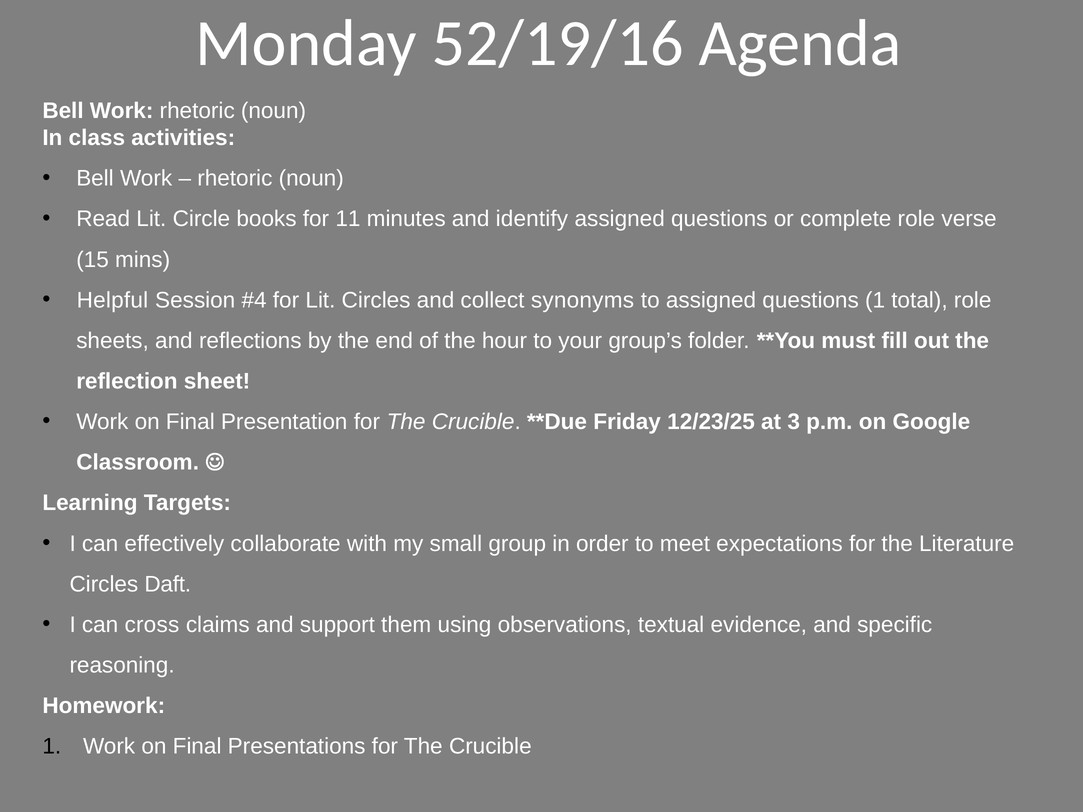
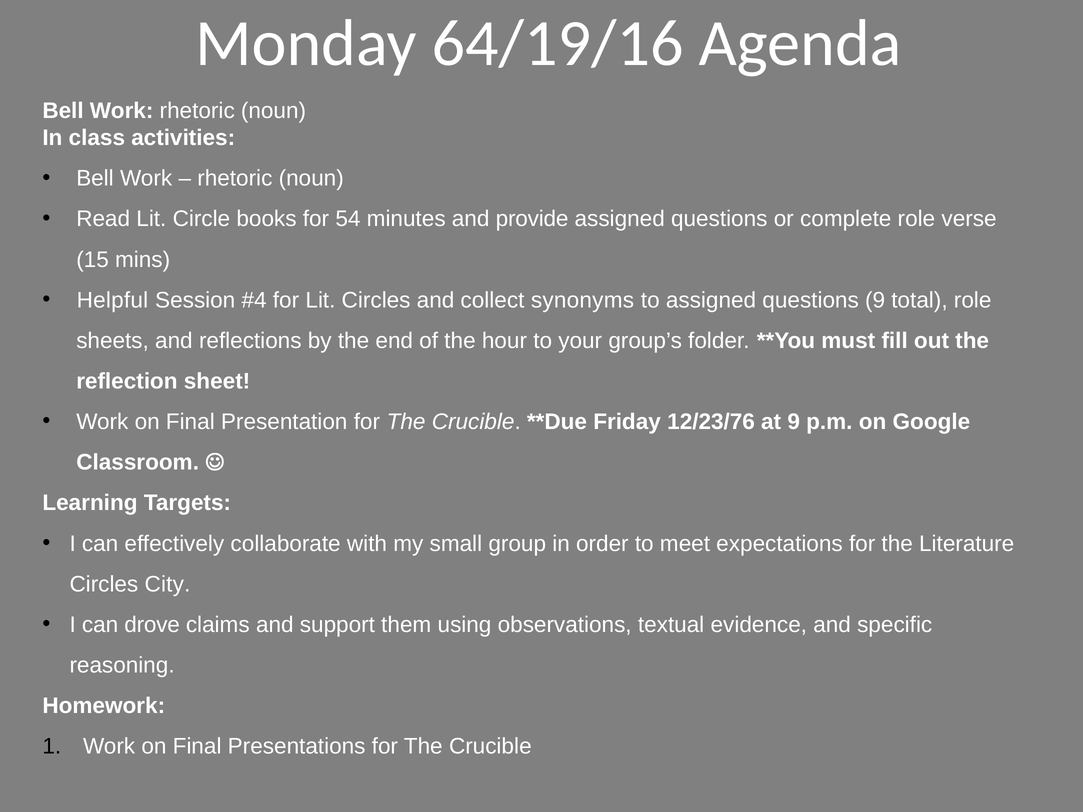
52/19/16: 52/19/16 -> 64/19/16
11: 11 -> 54
identify: identify -> provide
questions 1: 1 -> 9
12/23/25: 12/23/25 -> 12/23/76
at 3: 3 -> 9
Daft: Daft -> City
cross: cross -> drove
